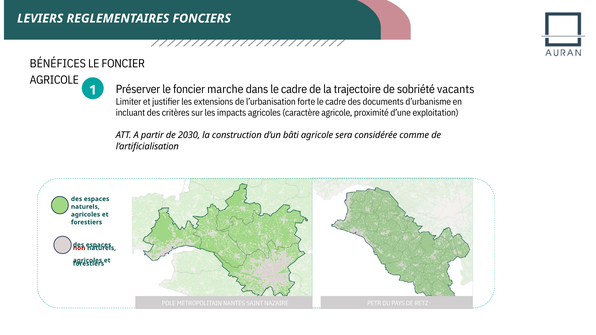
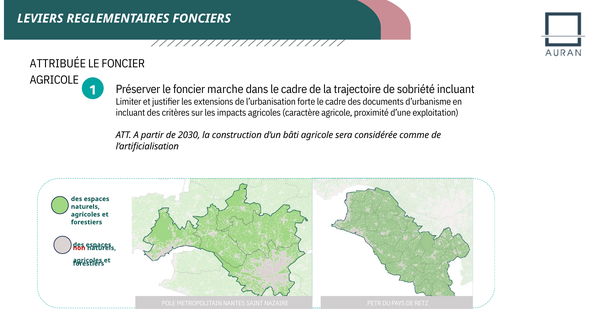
BÉNÉFICES: BÉNÉFICES -> ATTRIBUÉE
sobriété vacants: vacants -> incluant
